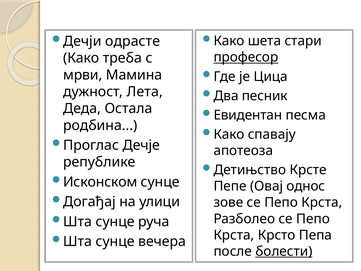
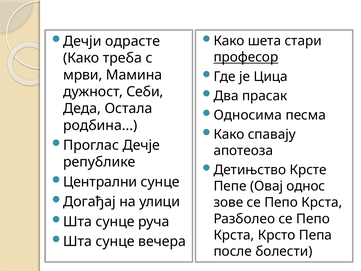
Лета: Лета -> Себи
песник: песник -> прасак
Евидентан: Евидентан -> Односима
Исконском: Исконском -> Централни
болести underline: present -> none
